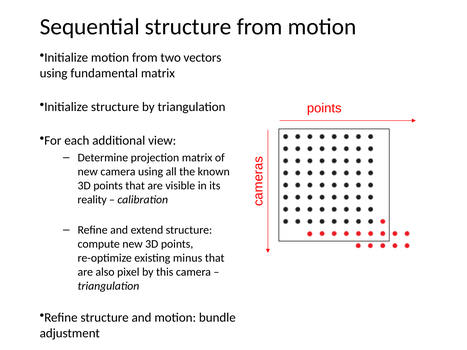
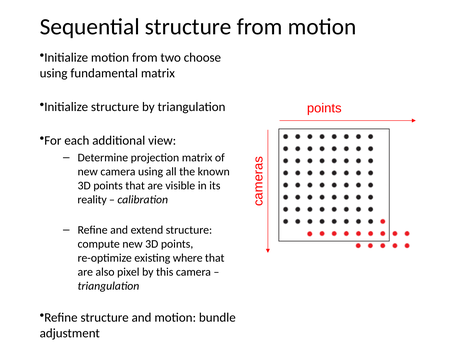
vectors: vectors -> choose
minus: minus -> where
